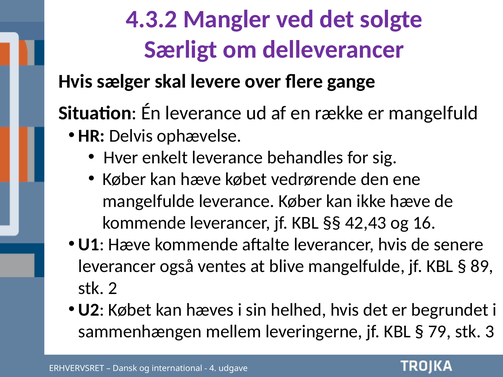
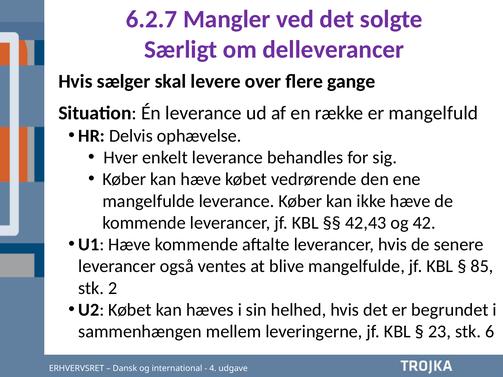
4.3.2: 4.3.2 -> 6.2.7
16: 16 -> 42
89: 89 -> 85
79: 79 -> 23
3: 3 -> 6
